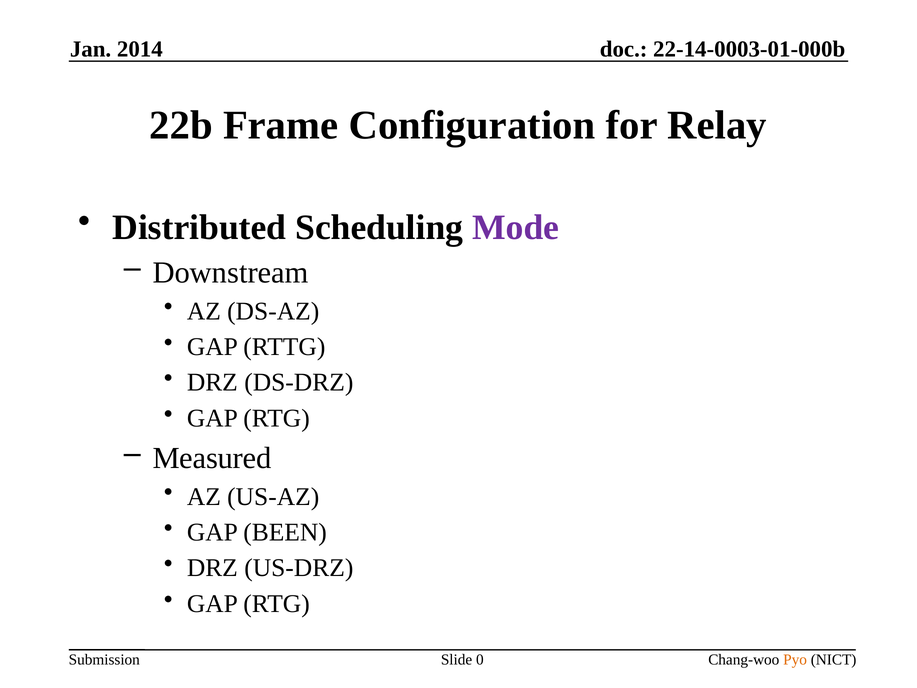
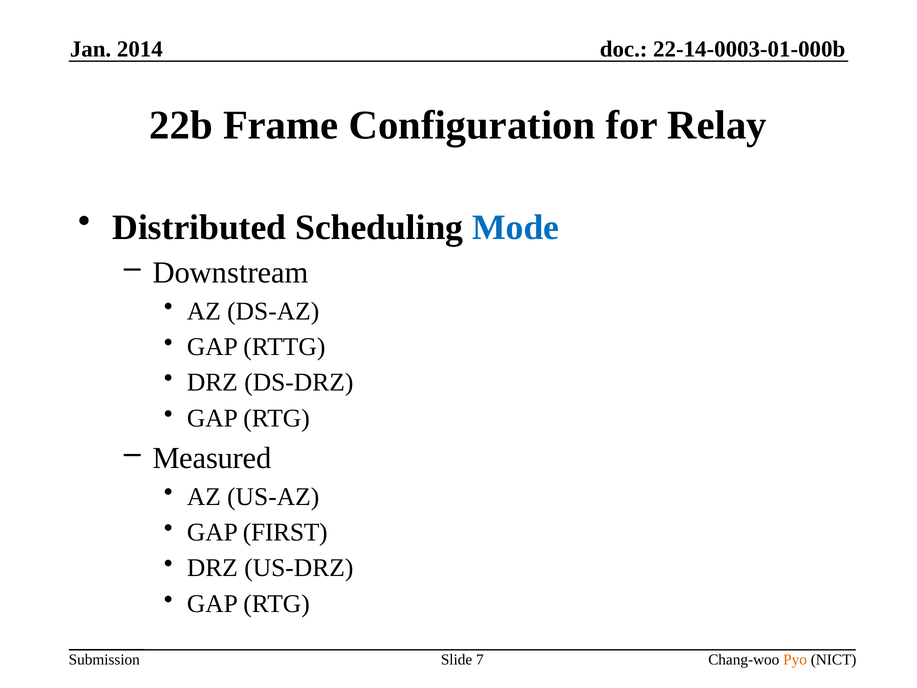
Mode colour: purple -> blue
BEEN: BEEN -> FIRST
0: 0 -> 7
